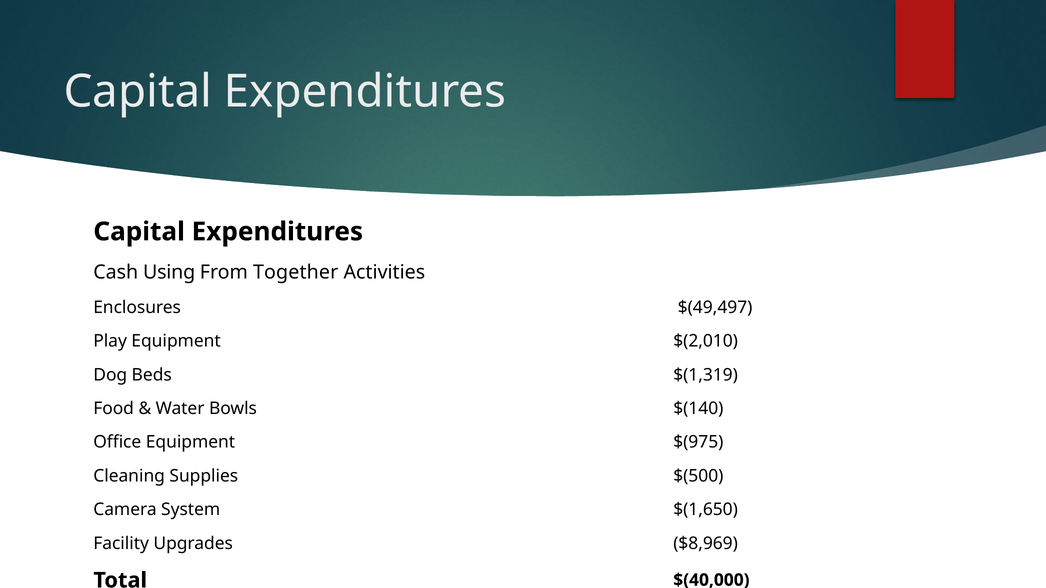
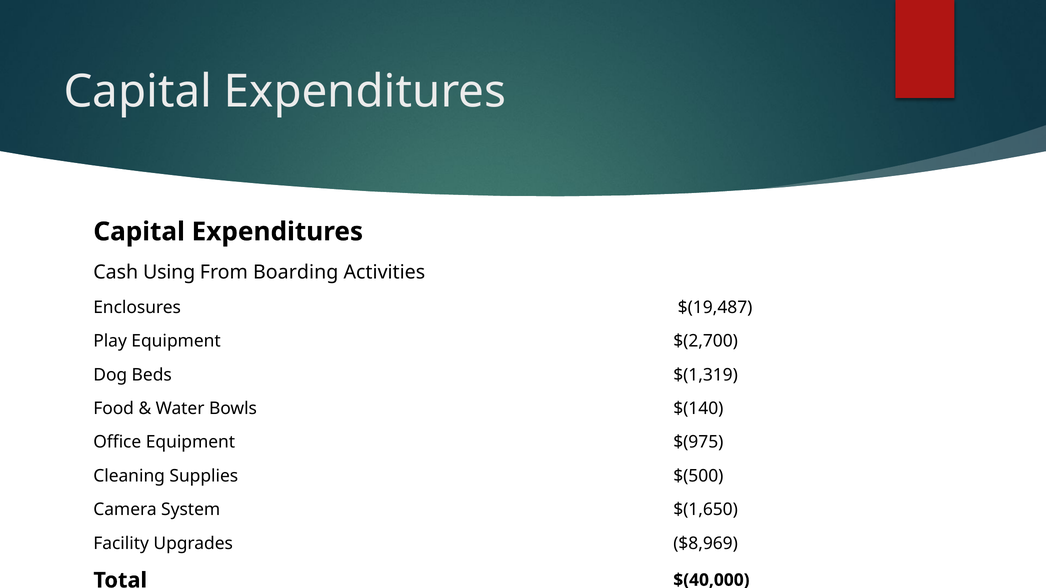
Together: Together -> Boarding
$(49,497: $(49,497 -> $(19,487
$(2,010: $(2,010 -> $(2,700
